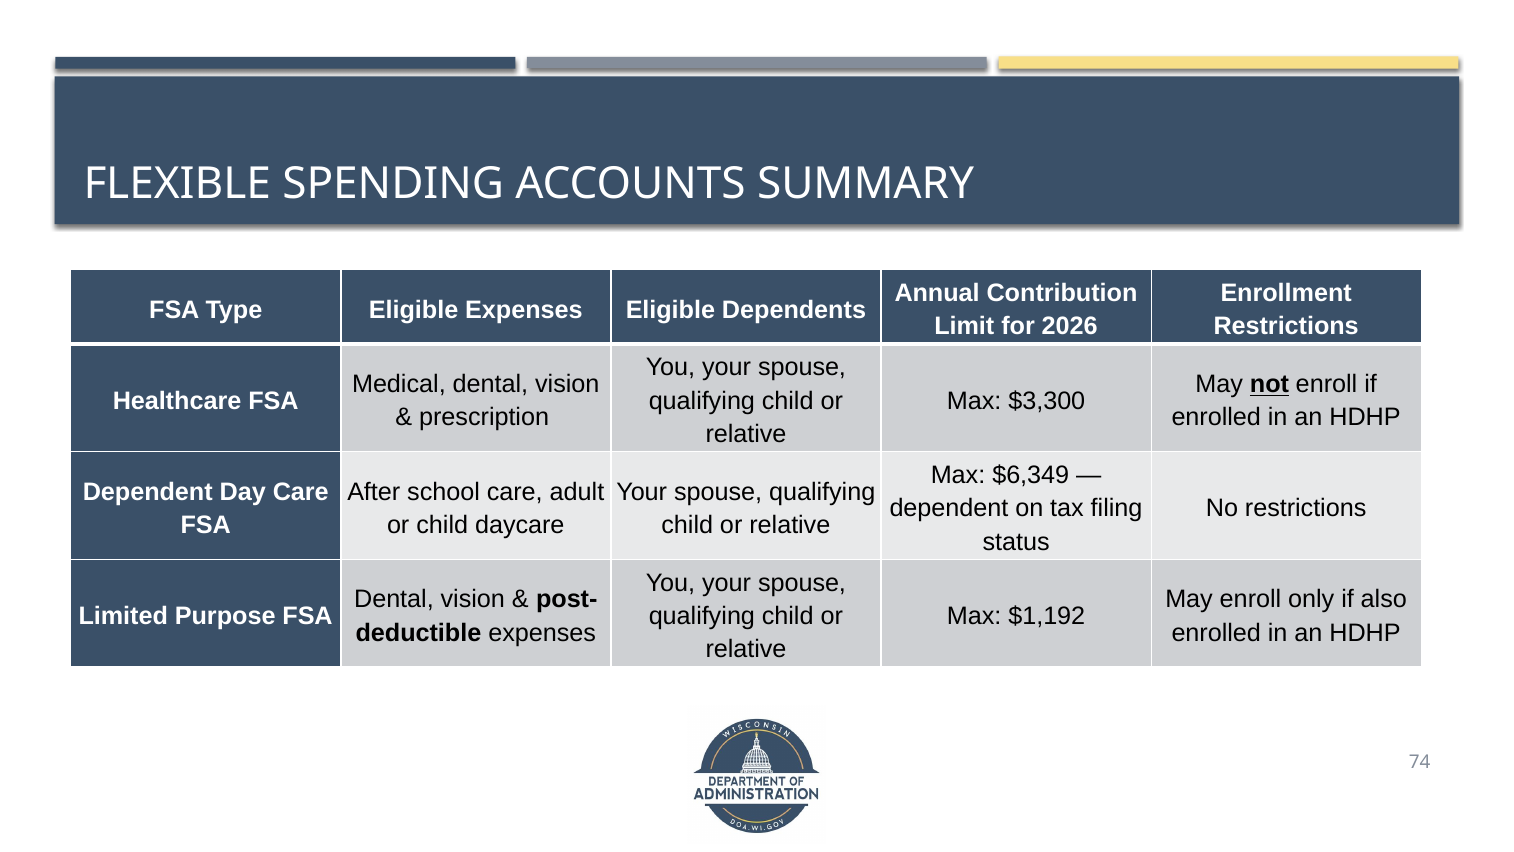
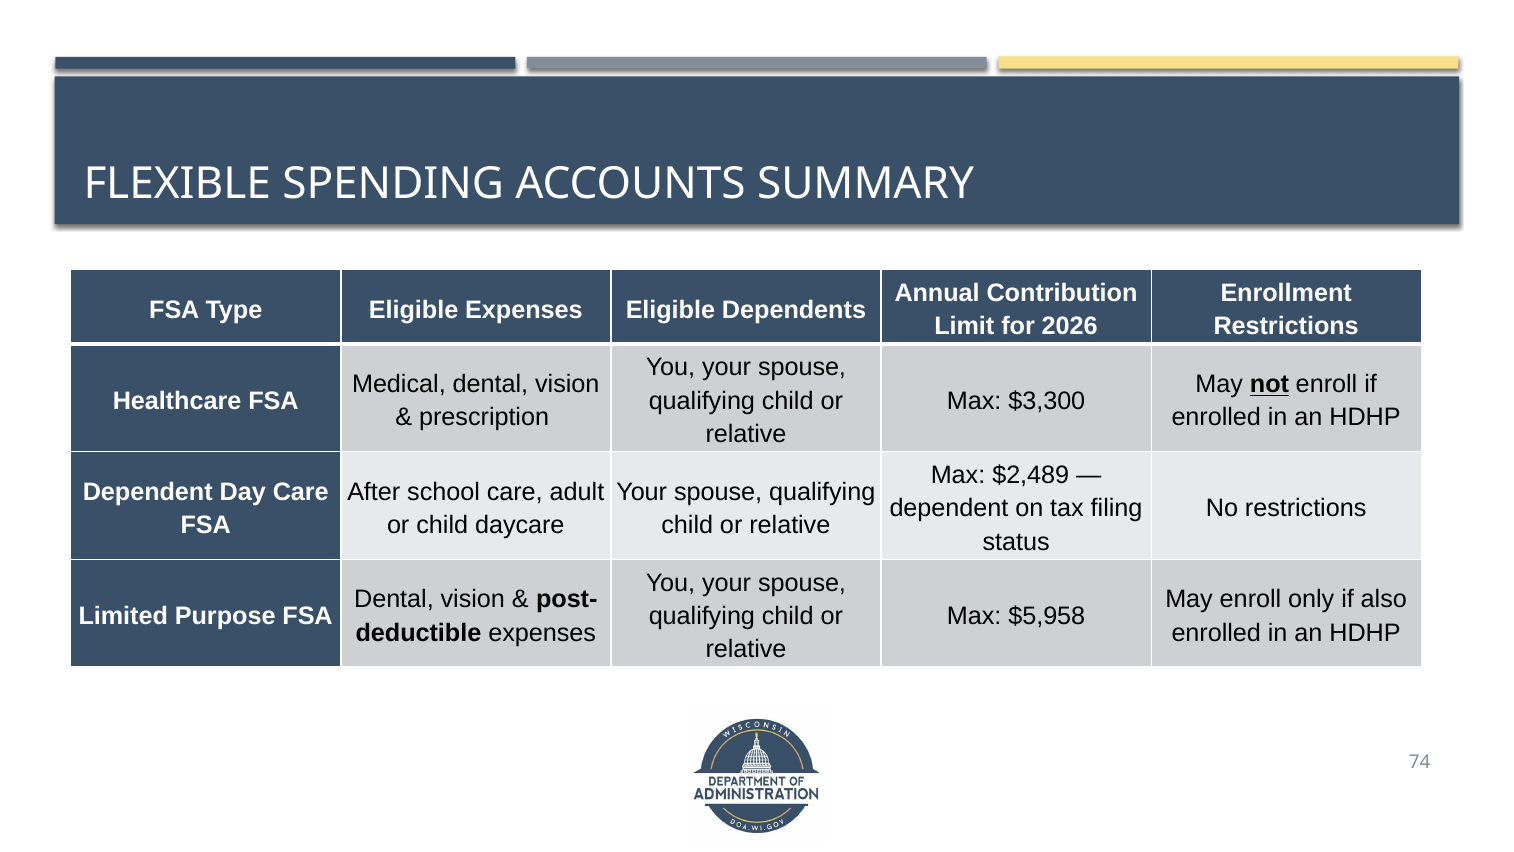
$6,349: $6,349 -> $2,489
$1,192: $1,192 -> $5,958
